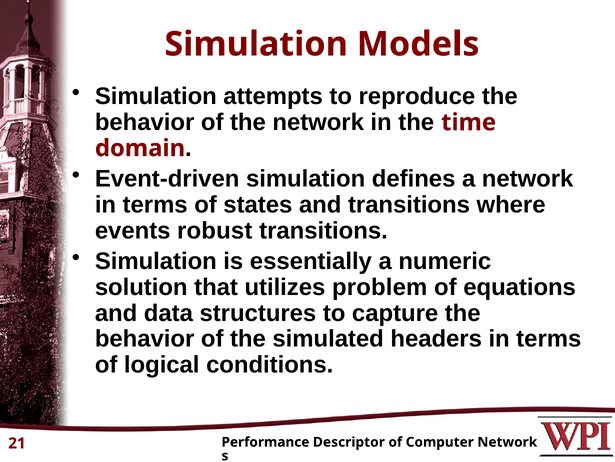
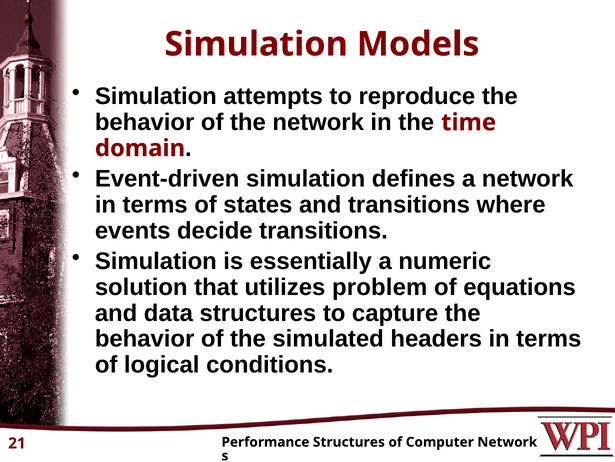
robust: robust -> decide
Performance Descriptor: Descriptor -> Structures
